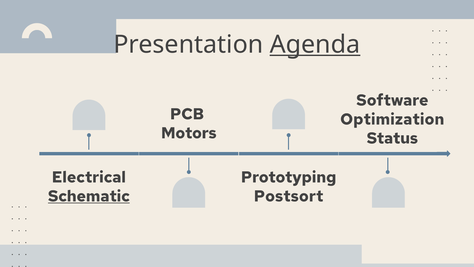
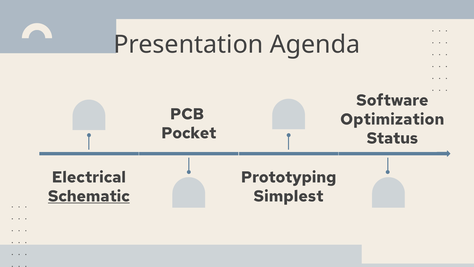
Agenda underline: present -> none
Motors: Motors -> Pocket
Postsort: Postsort -> Simplest
